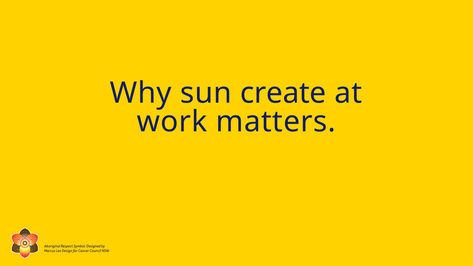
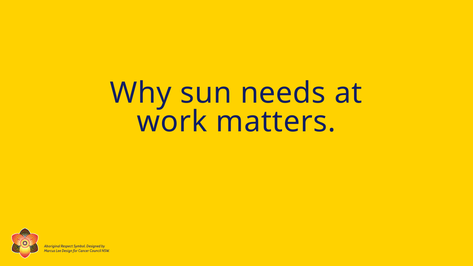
create: create -> needs
